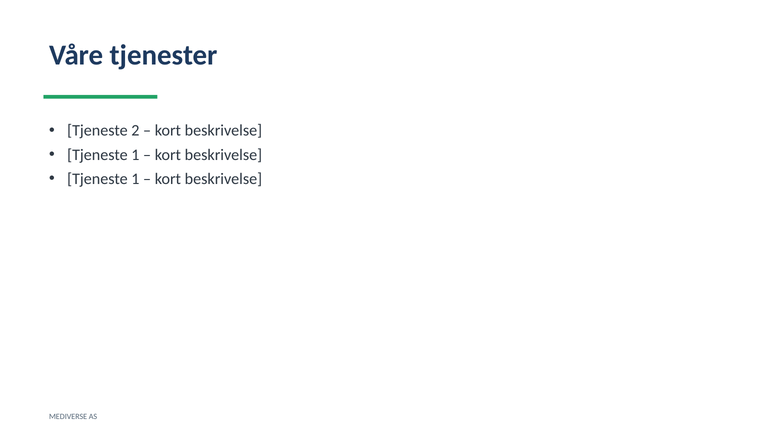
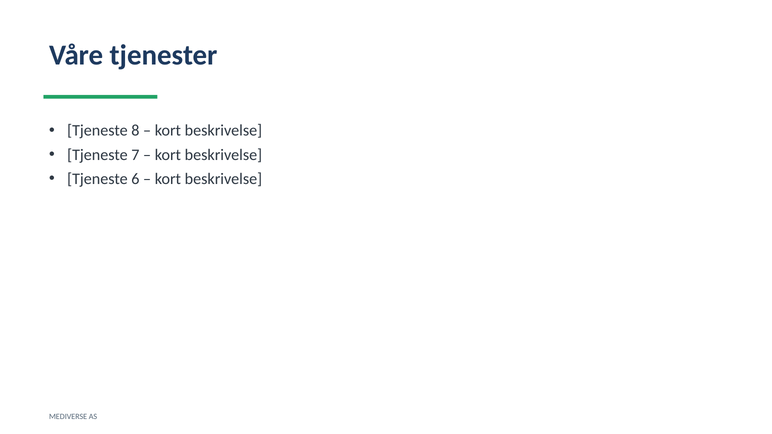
2: 2 -> 8
1 at (135, 155): 1 -> 7
1 at (135, 179): 1 -> 6
